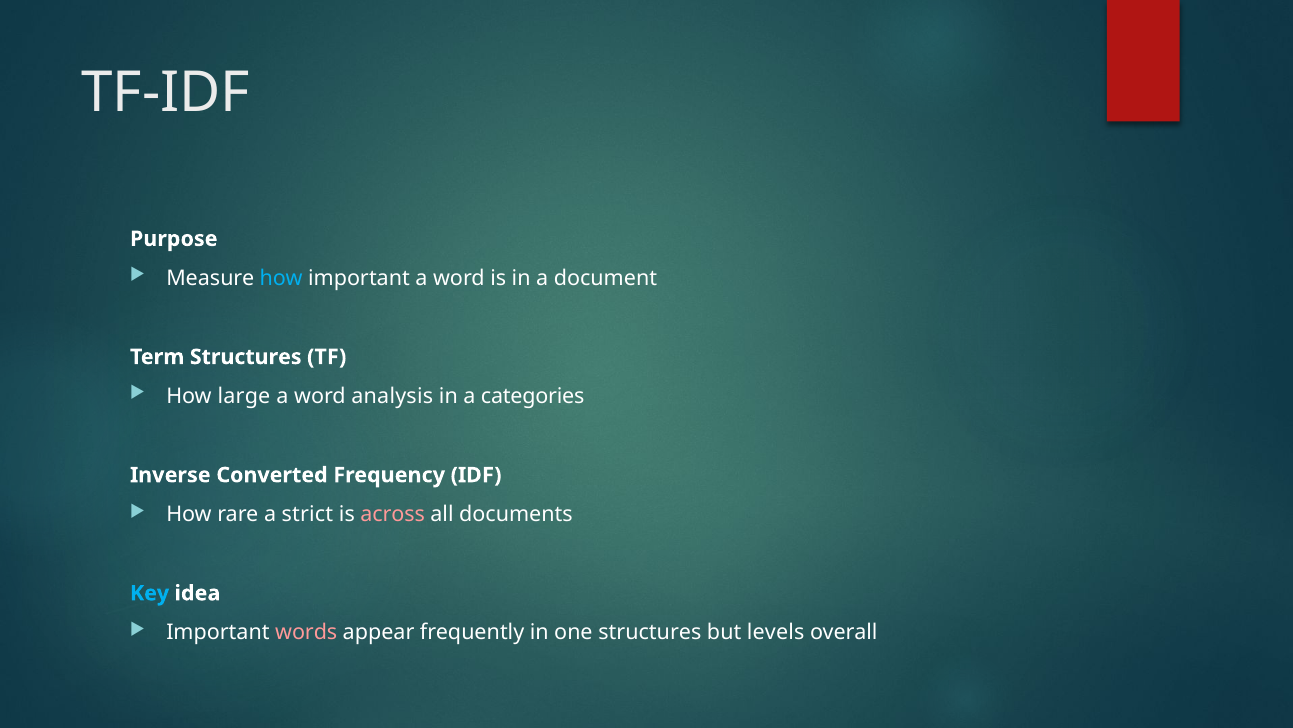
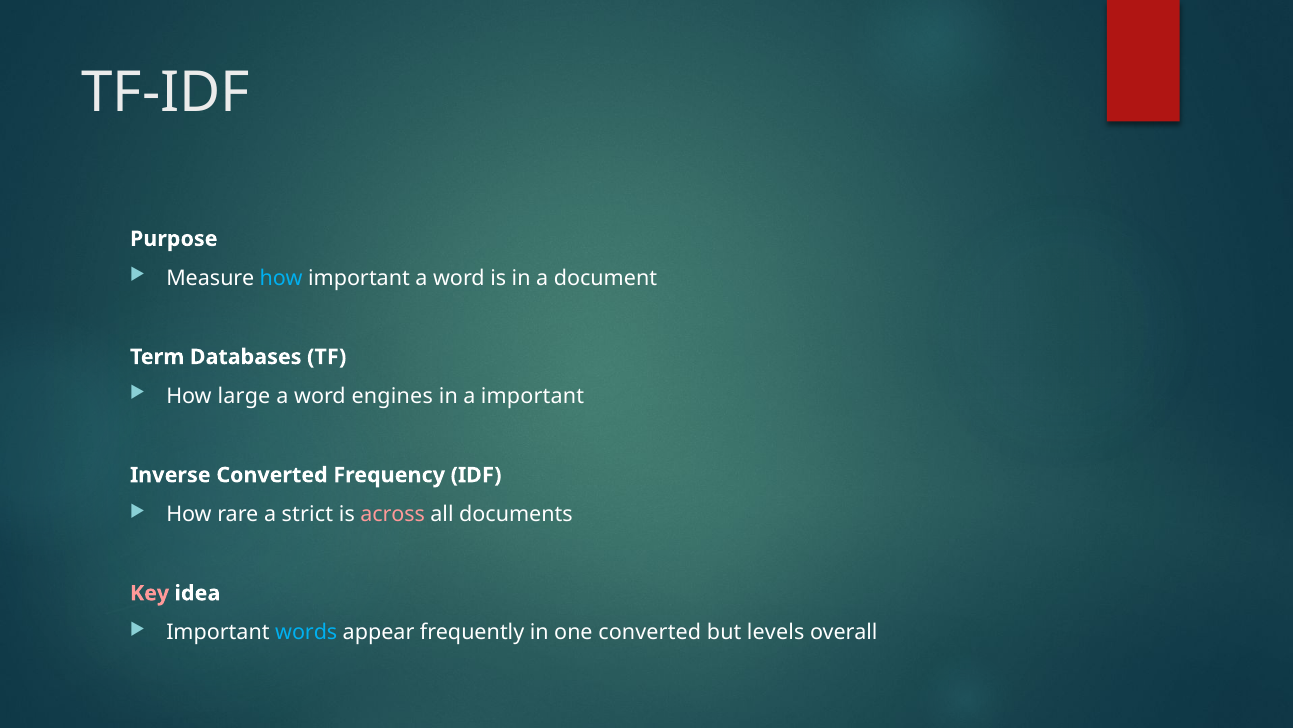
Term Structures: Structures -> Databases
analysis: analysis -> engines
a categories: categories -> important
Key colour: light blue -> pink
words colour: pink -> light blue
one structures: structures -> converted
